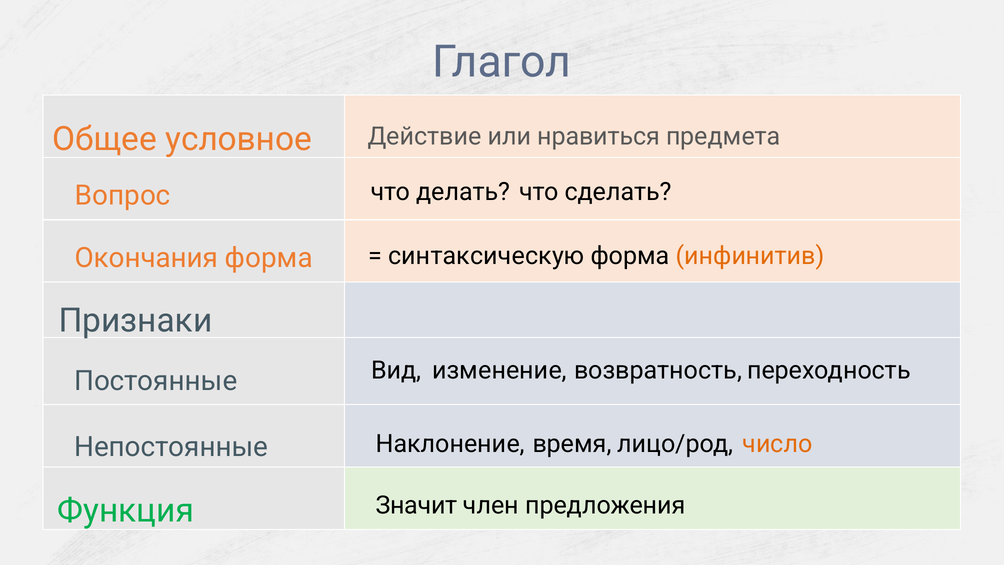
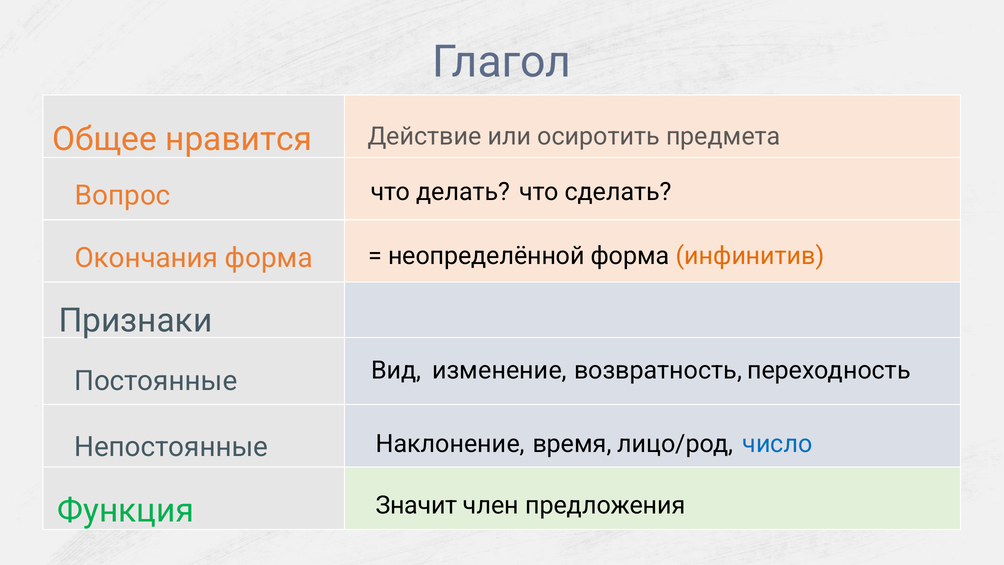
условное: условное -> нравится
нравиться: нравиться -> осиротить
синтаксическую: синтаксическую -> неопределённой
число colour: orange -> blue
